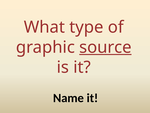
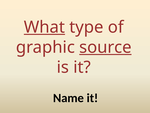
What underline: none -> present
